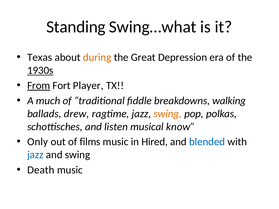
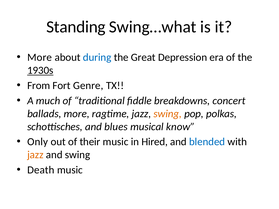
Texas at (40, 57): Texas -> More
during colour: orange -> blue
From underline: present -> none
Player: Player -> Genre
walking: walking -> concert
ballads drew: drew -> more
listen: listen -> blues
films: films -> their
jazz at (35, 155) colour: blue -> orange
